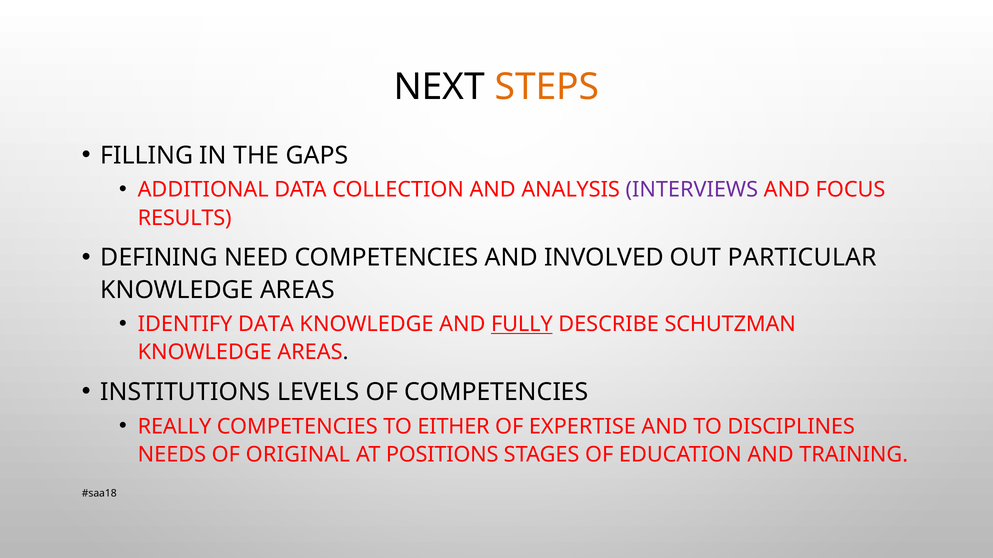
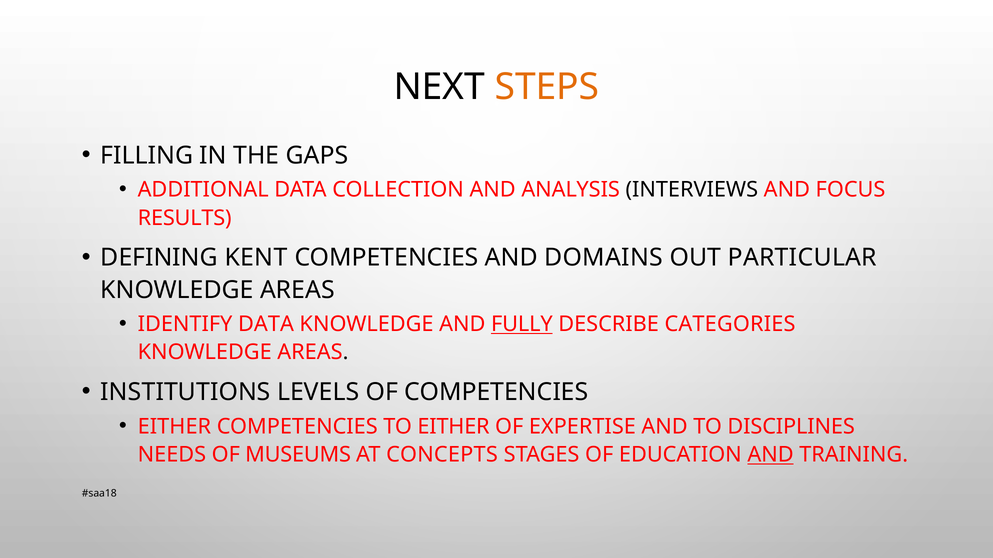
INTERVIEWS colour: purple -> black
NEED: NEED -> KENT
INVOLVED: INVOLVED -> DOMAINS
SCHUTZMAN: SCHUTZMAN -> CATEGORIES
REALLY at (175, 427): REALLY -> EITHER
ORIGINAL: ORIGINAL -> MUSEUMS
POSITIONS: POSITIONS -> CONCEPTS
AND at (771, 455) underline: none -> present
